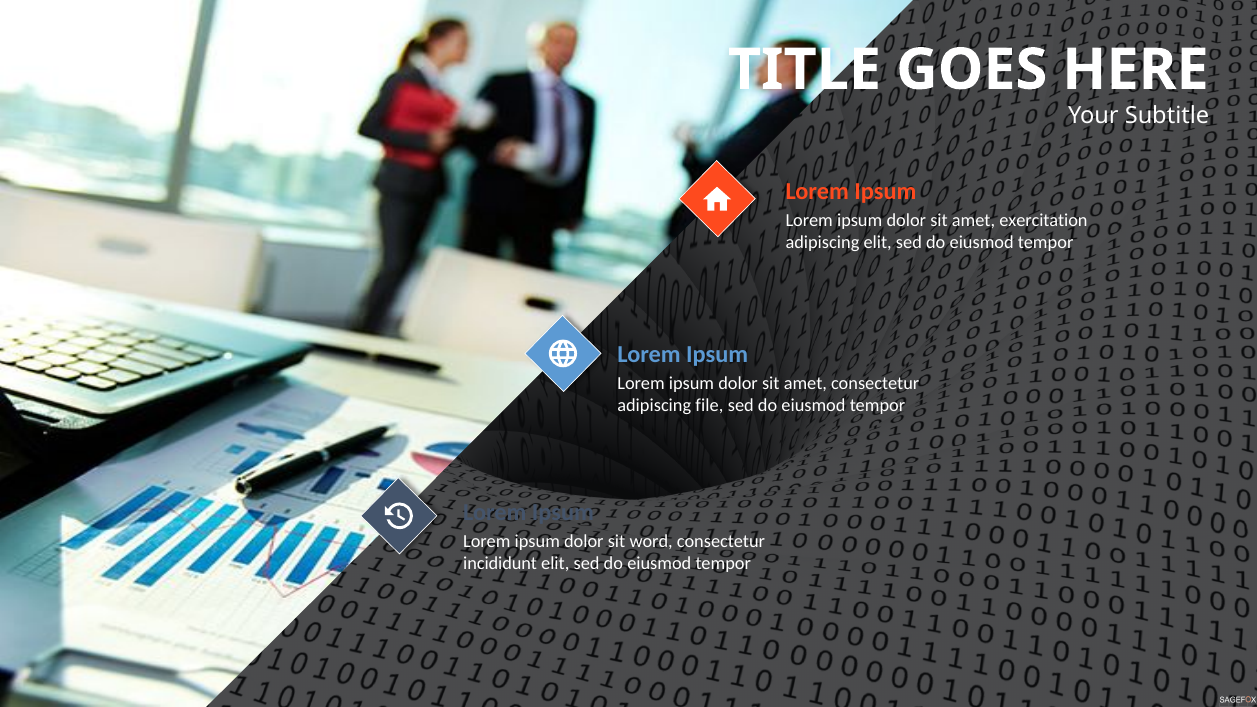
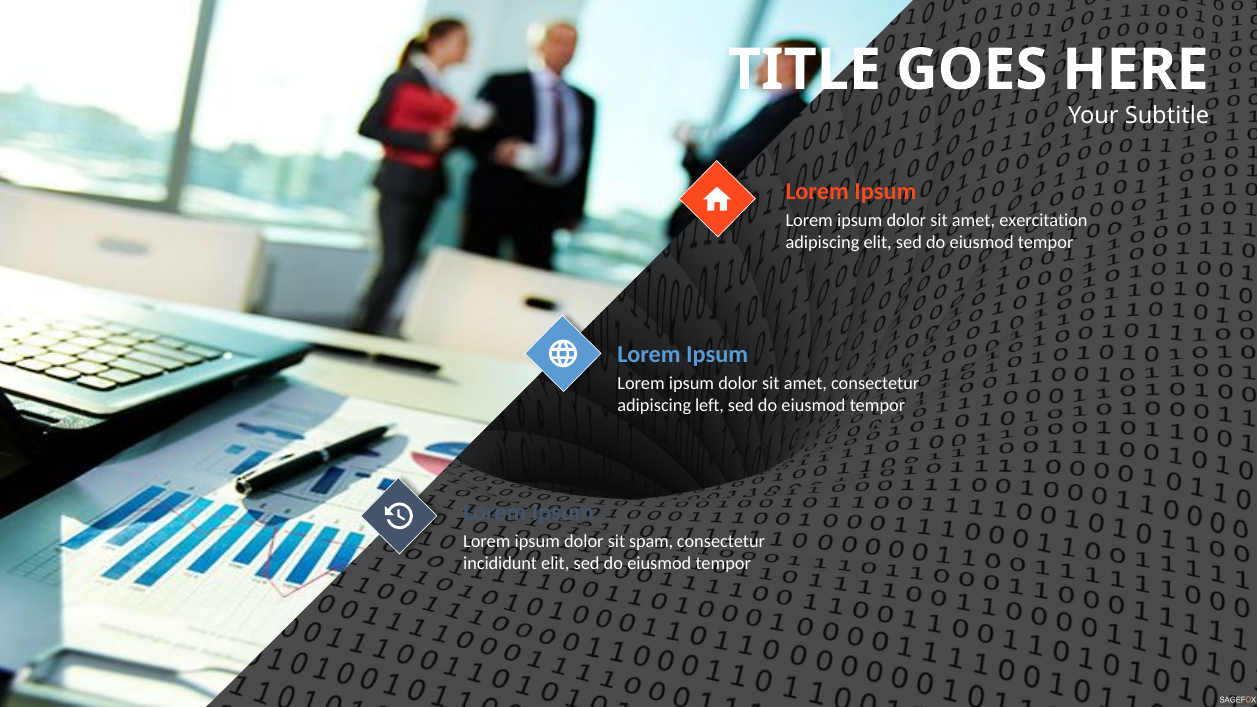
file: file -> left
word: word -> spam
